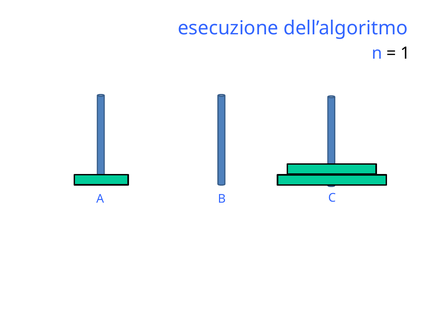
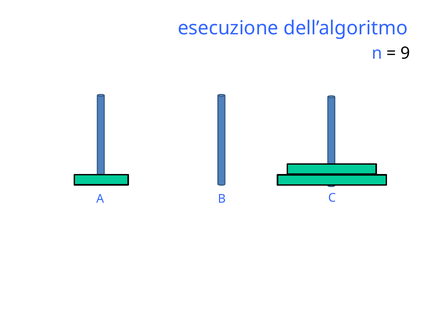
1: 1 -> 9
